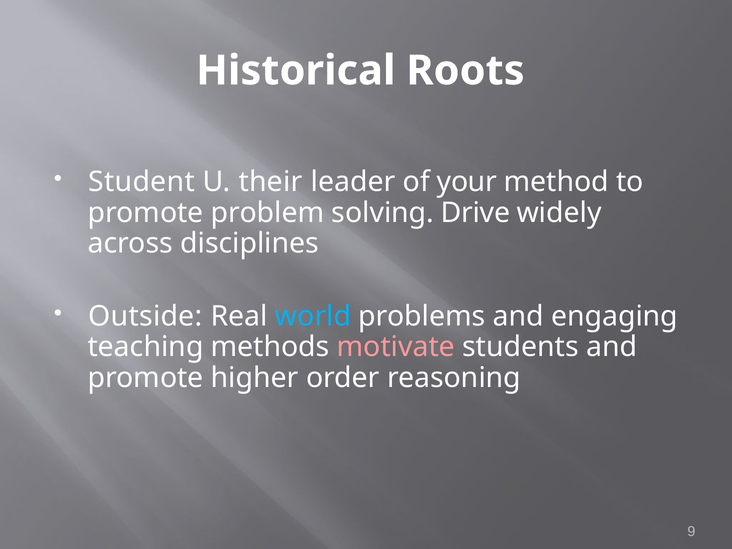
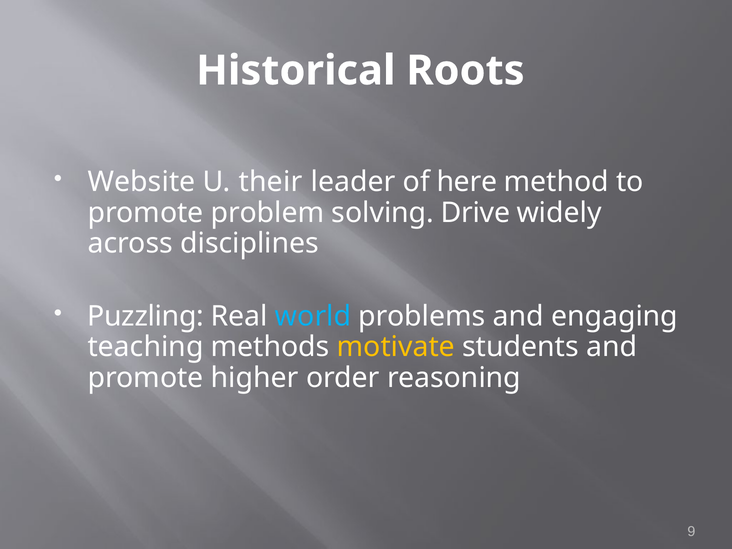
Student: Student -> Website
your: your -> here
Outside: Outside -> Puzzling
motivate colour: pink -> yellow
